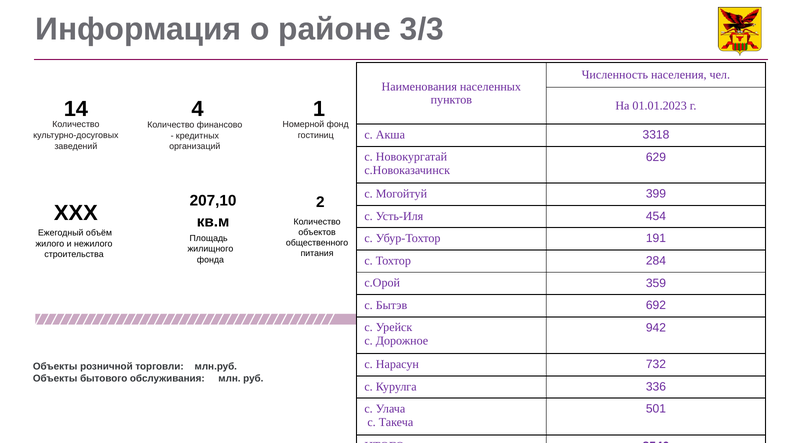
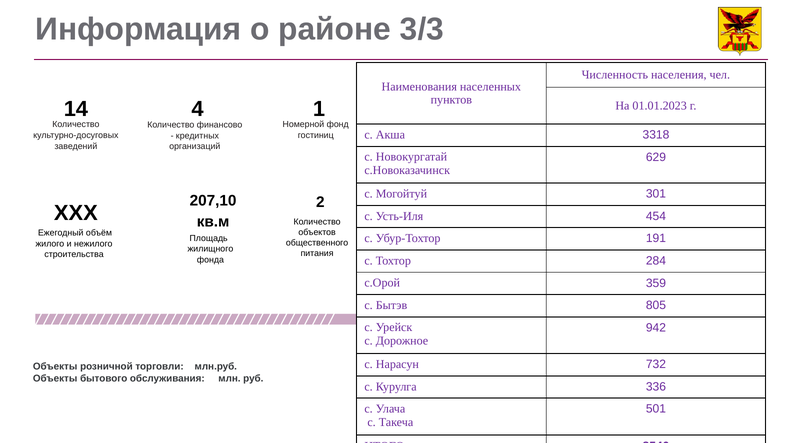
399: 399 -> 301
692: 692 -> 805
